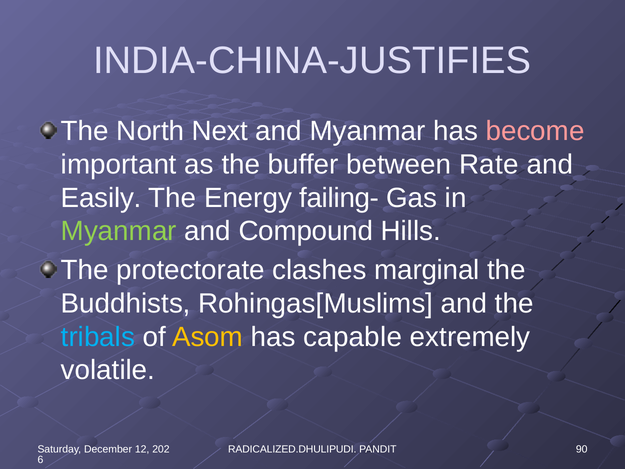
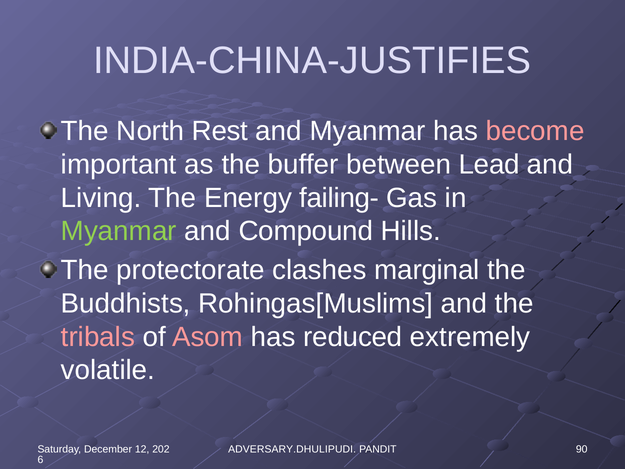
Next: Next -> Rest
Rate: Rate -> Lead
Easily: Easily -> Living
tribals colour: light blue -> pink
Asom colour: yellow -> pink
capable: capable -> reduced
RADICALIZED.DHULIPUDI: RADICALIZED.DHULIPUDI -> ADVERSARY.DHULIPUDI
